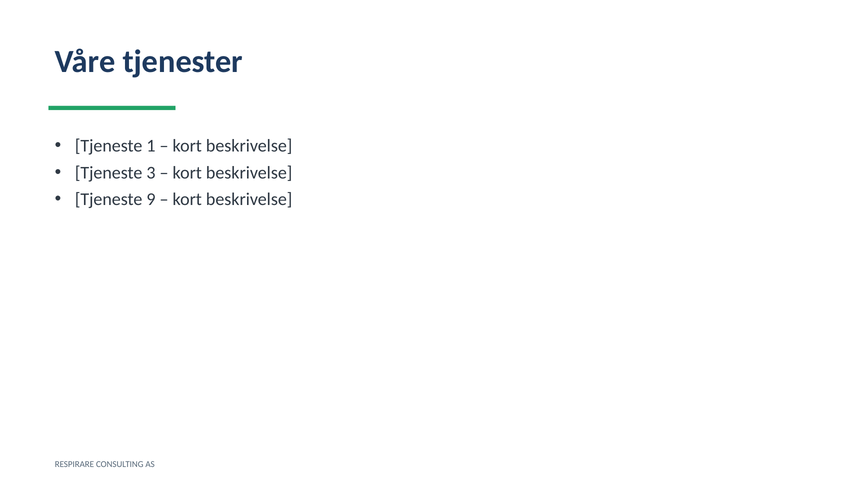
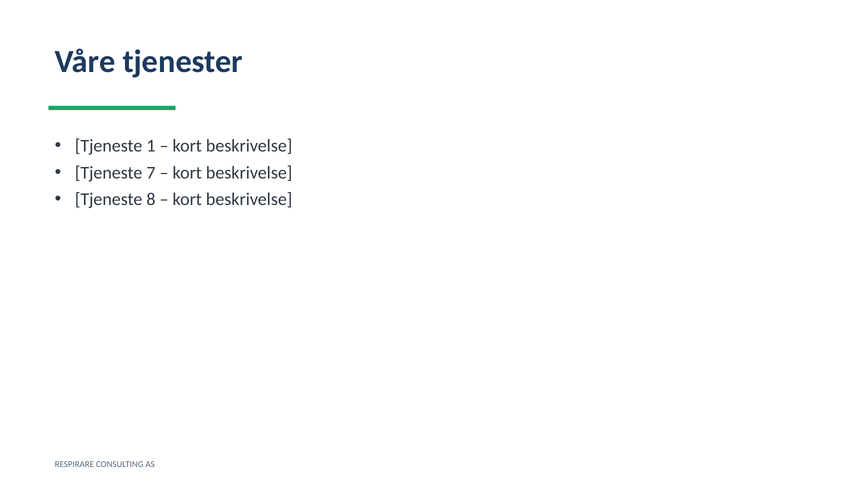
3: 3 -> 7
9: 9 -> 8
